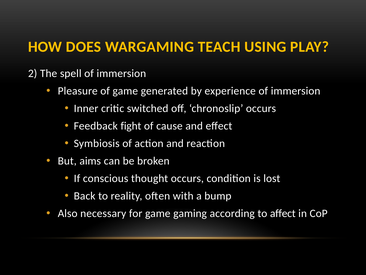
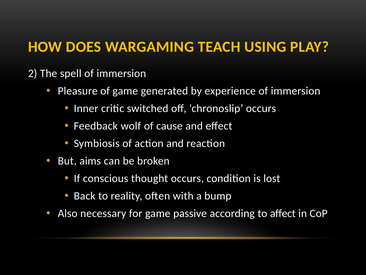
fight: fight -> wolf
gaming: gaming -> passive
